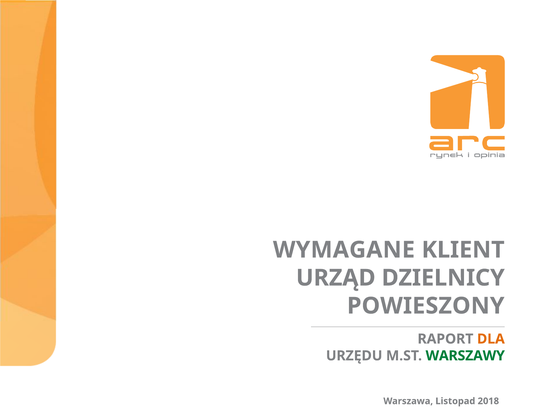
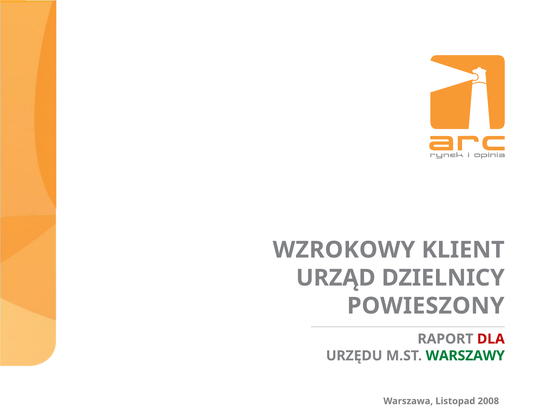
WYMAGANE: WYMAGANE -> WZROKOWY
DLA colour: orange -> red
2018: 2018 -> 2008
